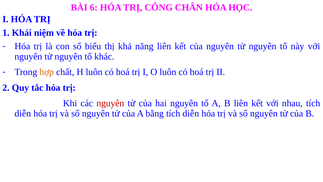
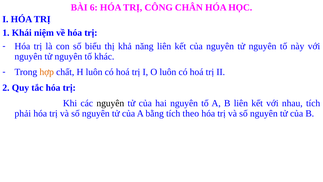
nguyên at (110, 103) colour: red -> black
diễn at (23, 113): diễn -> phải
bằng tích diễn: diễn -> theo
